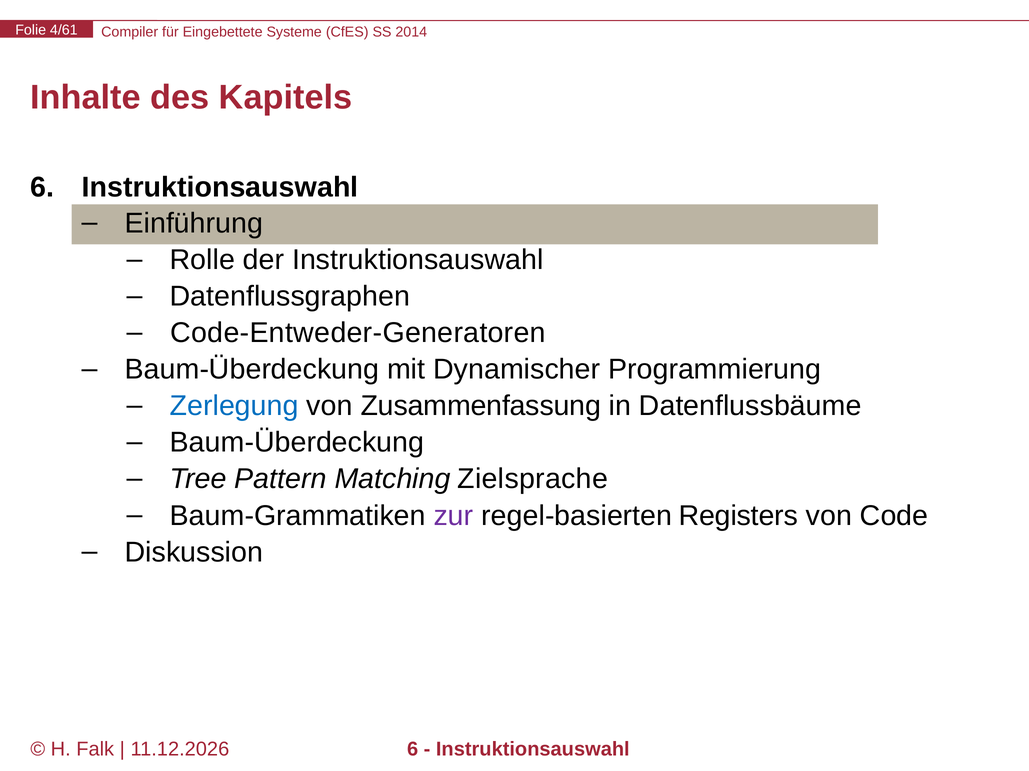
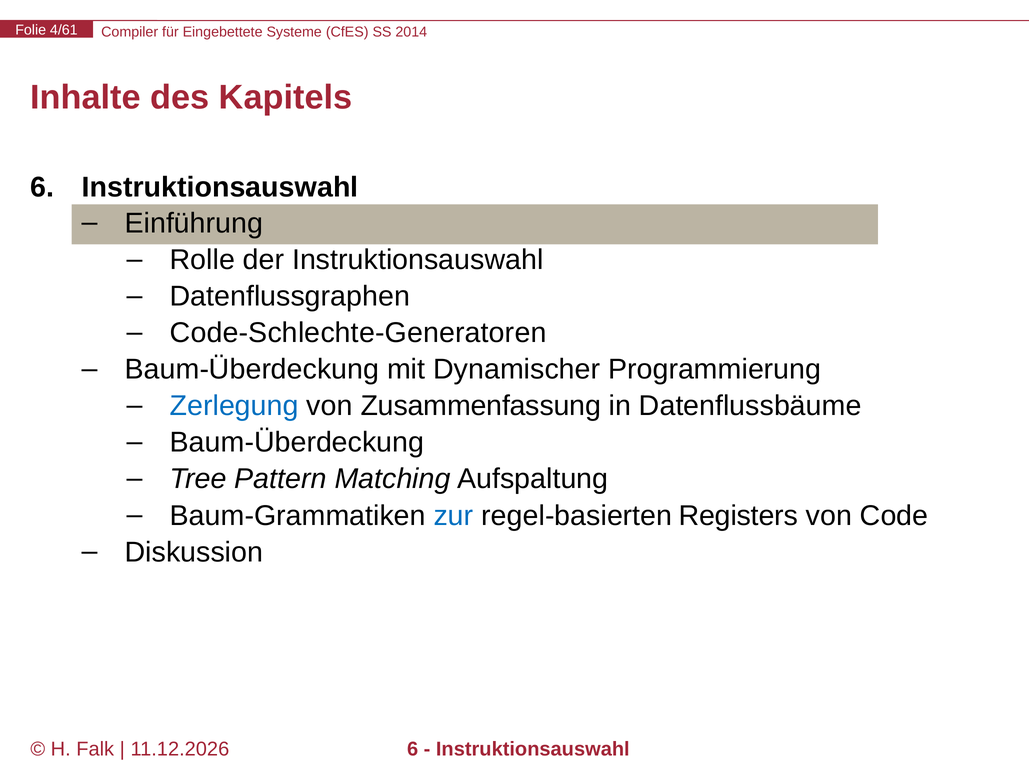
Code-Entweder-Generatoren: Code-Entweder-Generatoren -> Code-Schlechte-Generatoren
Zielsprache: Zielsprache -> Aufspaltung
zur colour: purple -> blue
